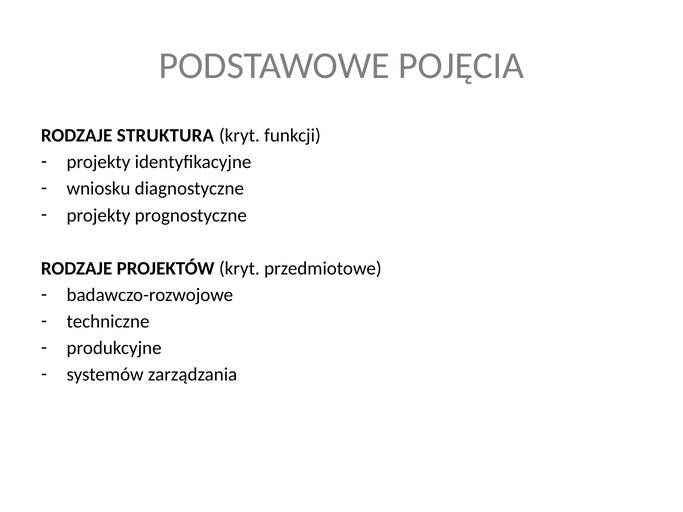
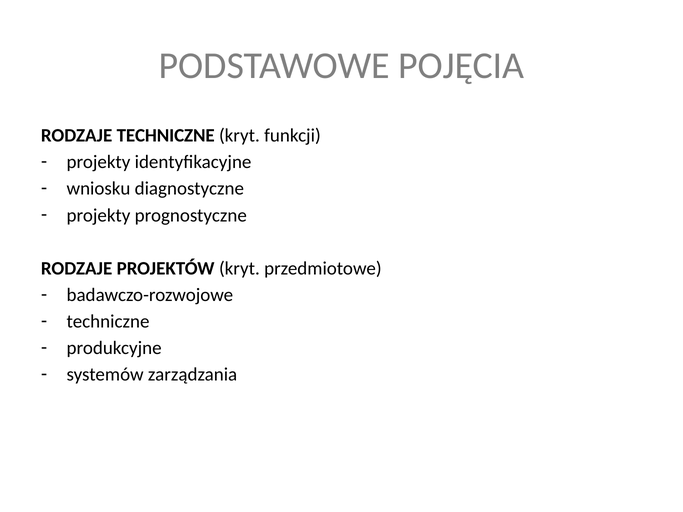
RODZAJE STRUKTURA: STRUKTURA -> TECHNICZNE
